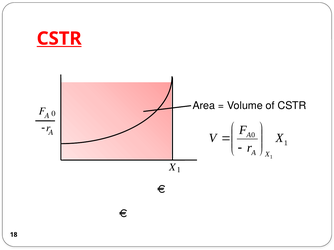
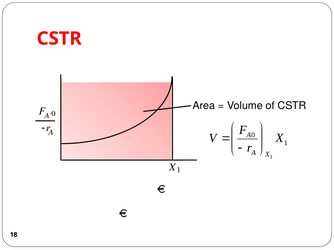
CSTR at (59, 39) underline: present -> none
